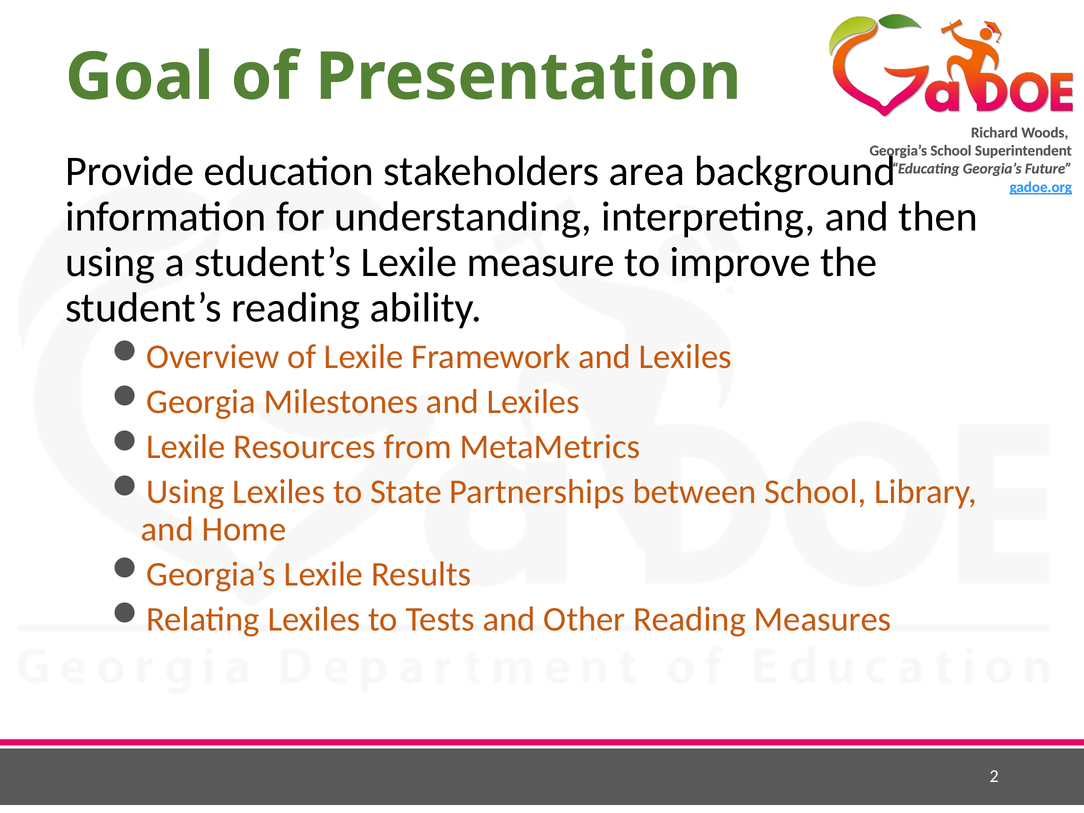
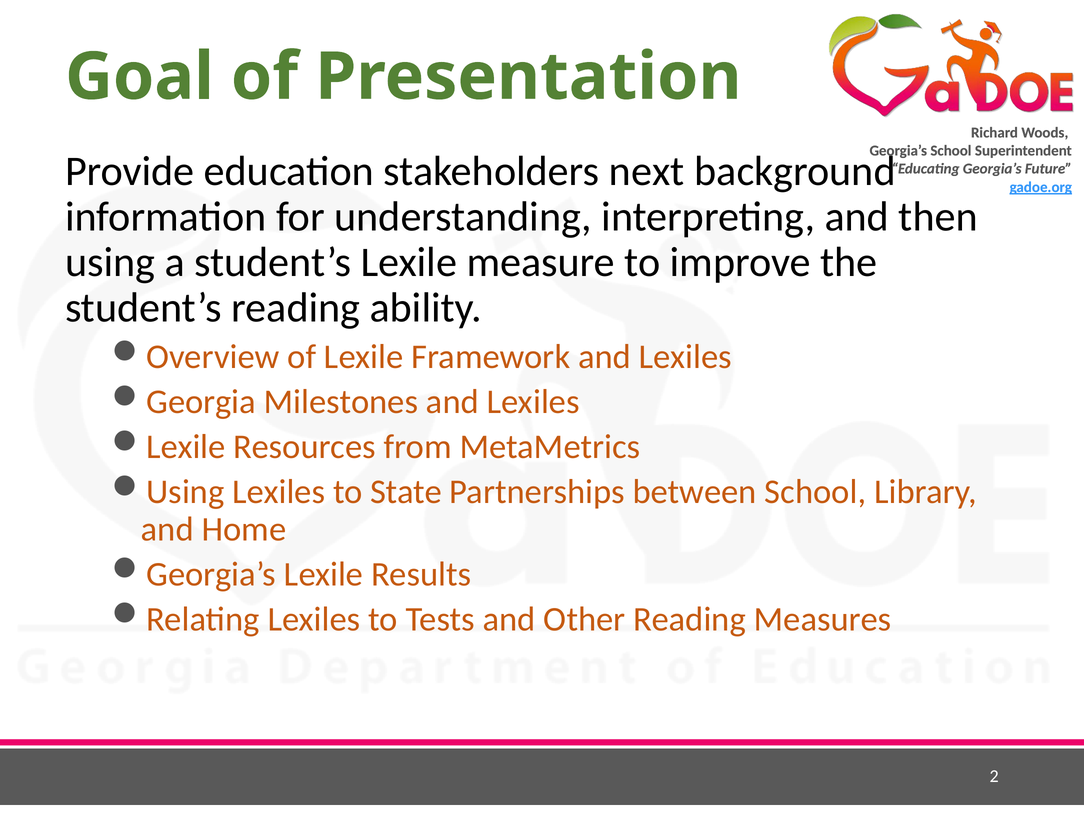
area: area -> next
